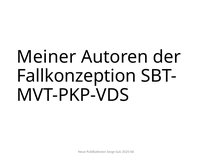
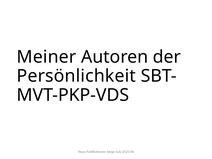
Fallkonzeption: Fallkonzeption -> Persönlichkeit
